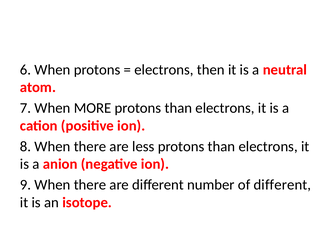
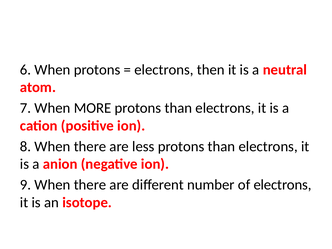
of different: different -> electrons
